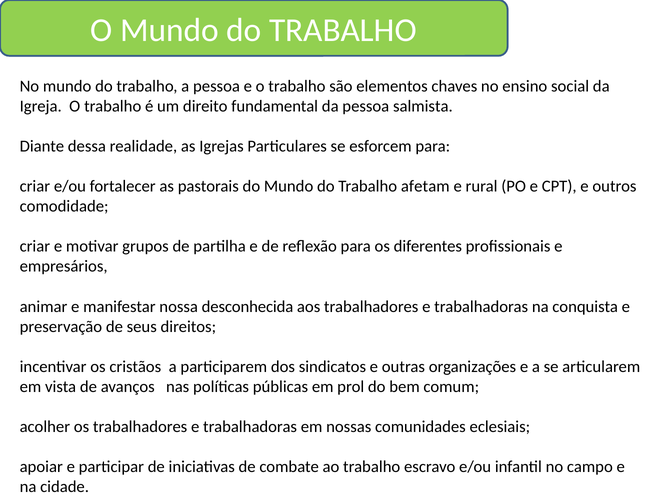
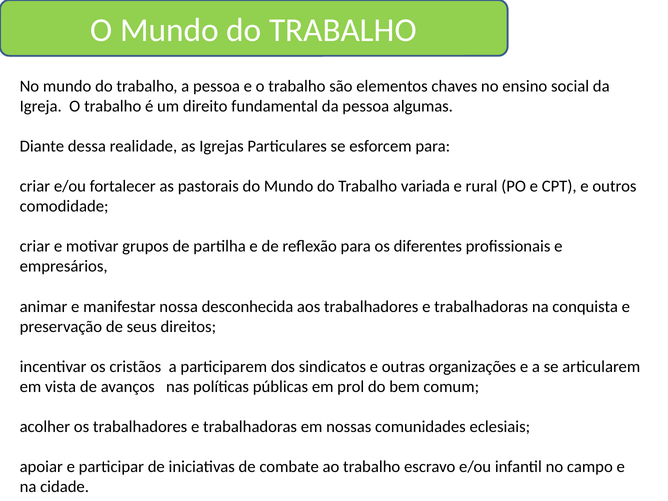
salmista: salmista -> algumas
afetam: afetam -> variada
